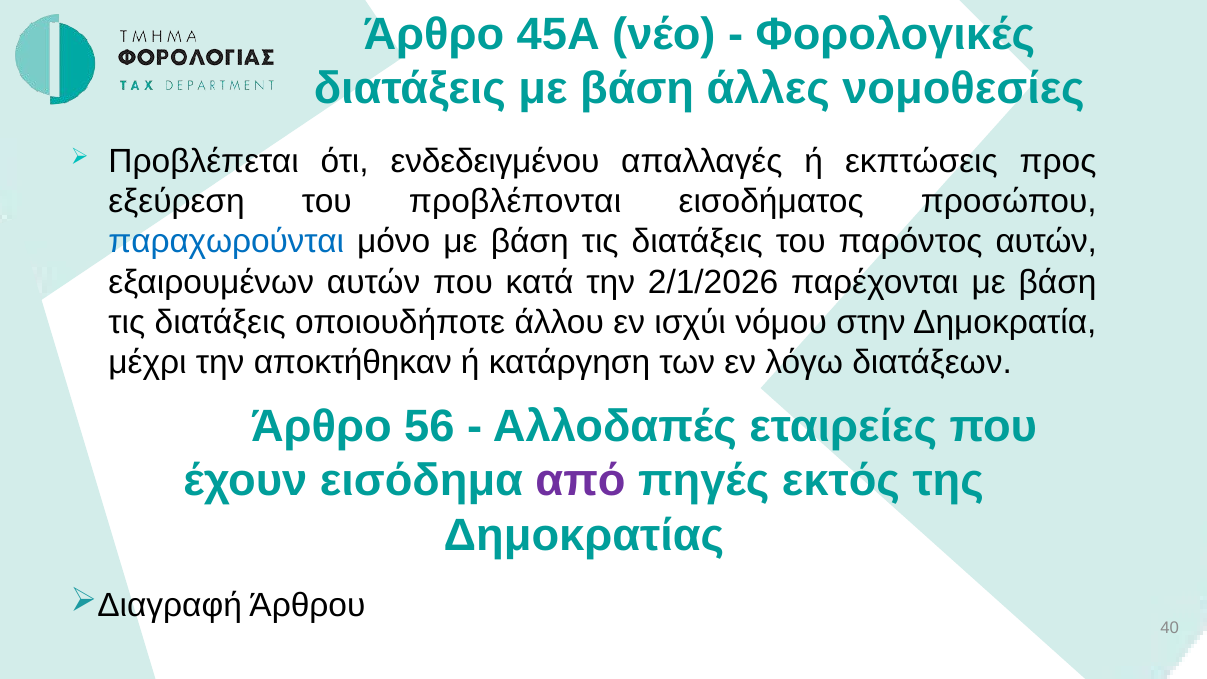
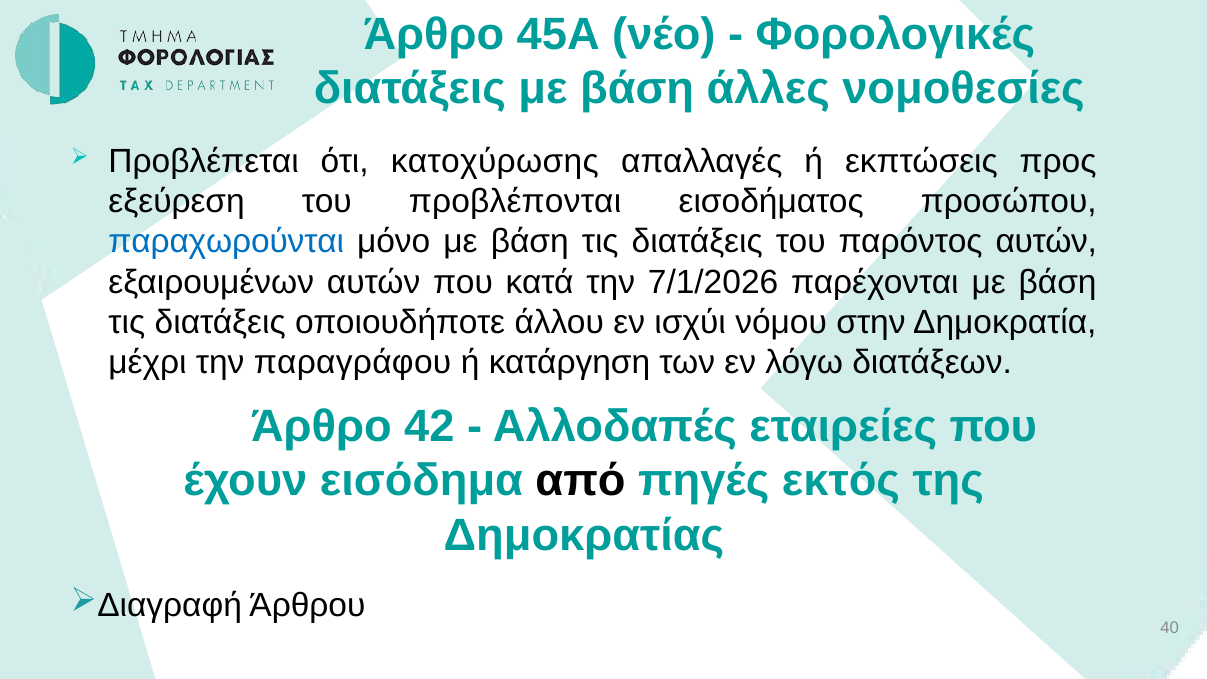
ενδεδειγμένου: ενδεδειγμένου -> κατοχύρωσης
2/1/2026: 2/1/2026 -> 7/1/2026
αποκτήθηκαν: αποκτήθηκαν -> παραγράφου
56: 56 -> 42
από colour: purple -> black
